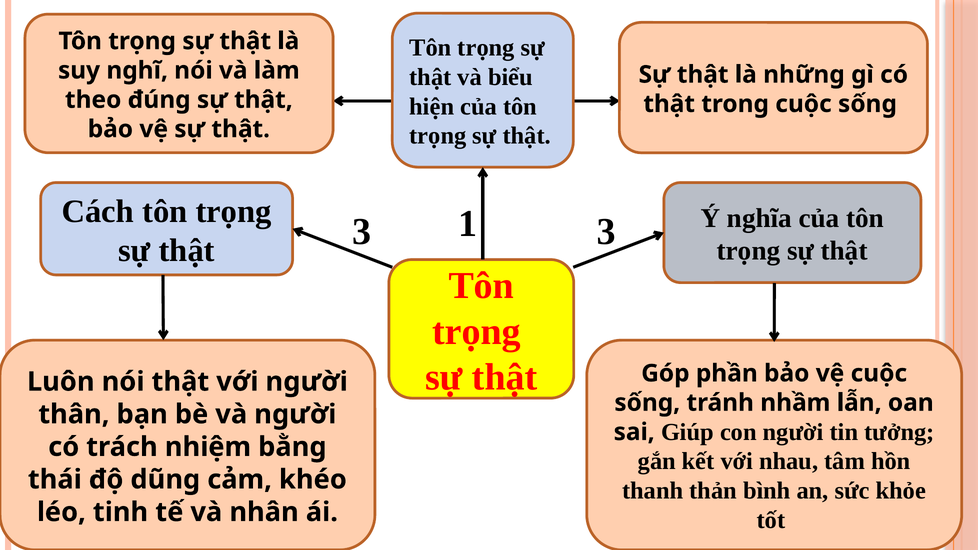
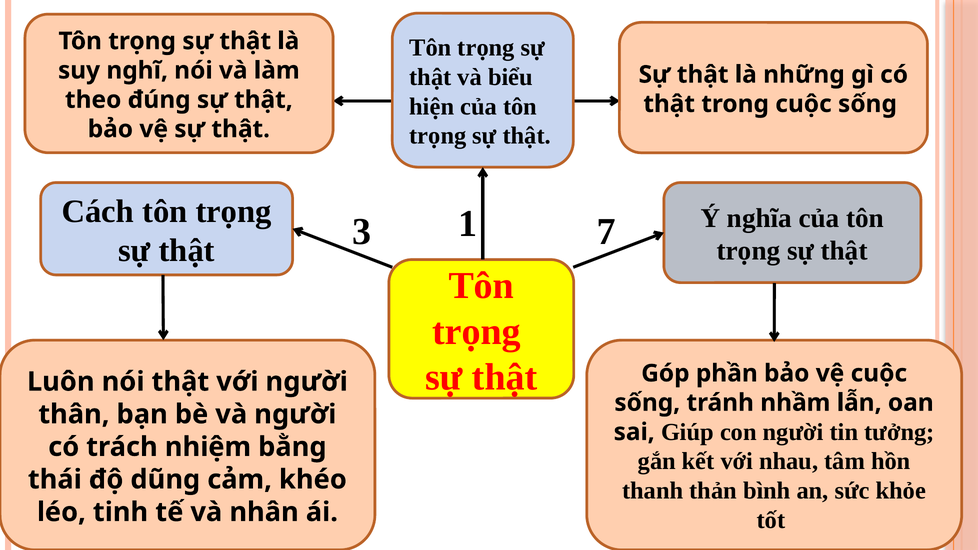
1 3: 3 -> 7
